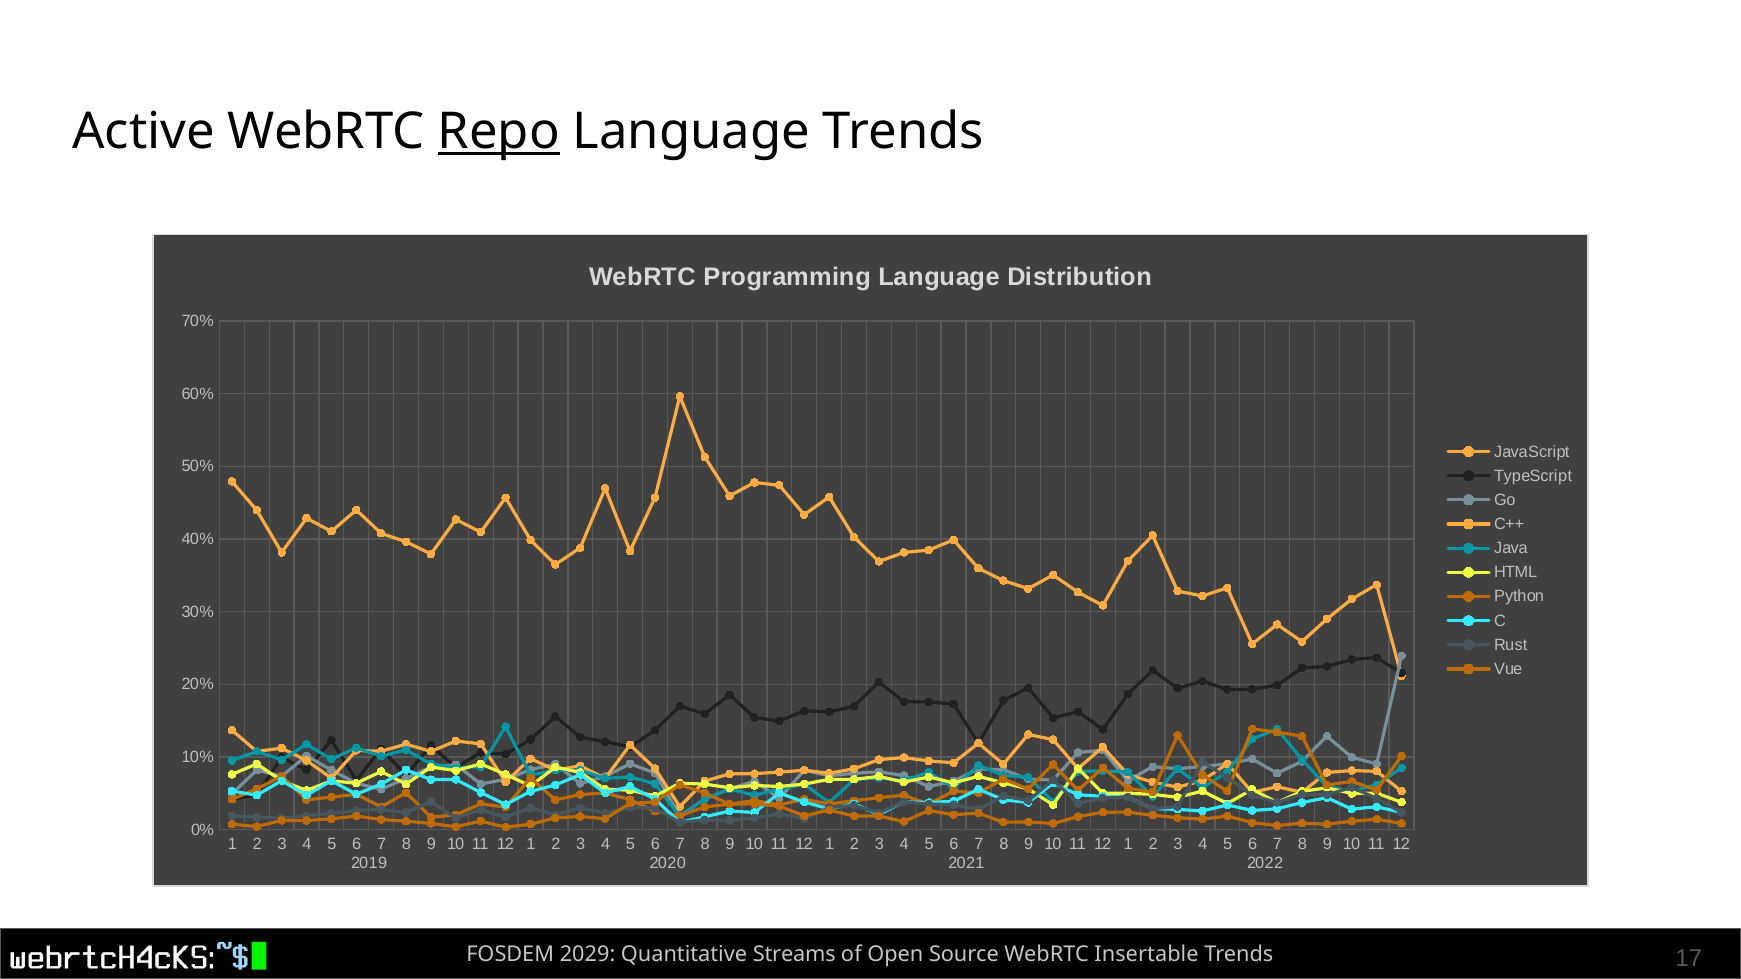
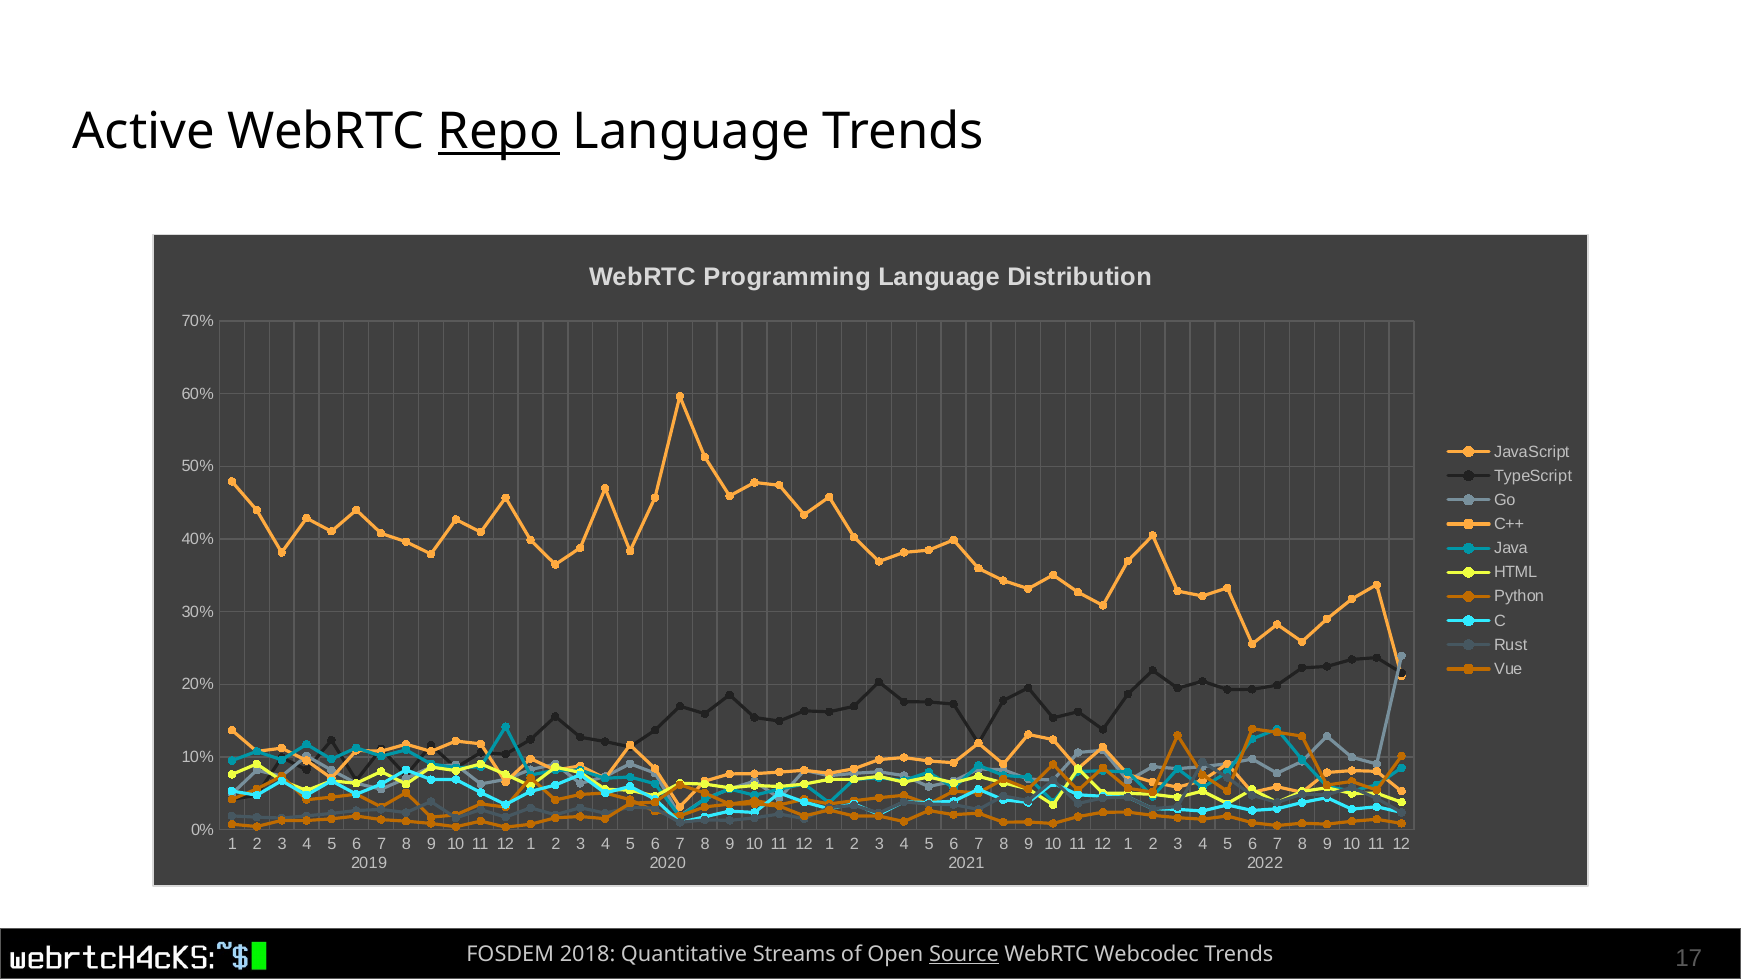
2029: 2029 -> 2018
Source underline: none -> present
Insertable: Insertable -> Webcodec
